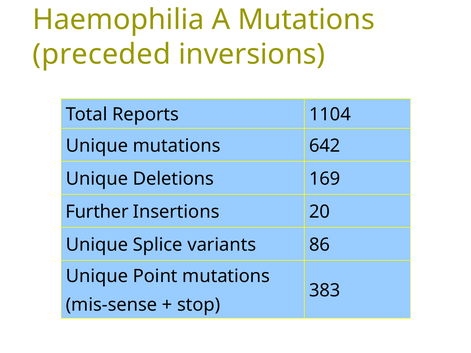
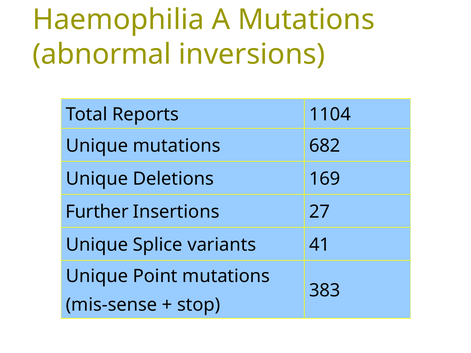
preceded: preceded -> abnormal
642: 642 -> 682
20: 20 -> 27
86: 86 -> 41
